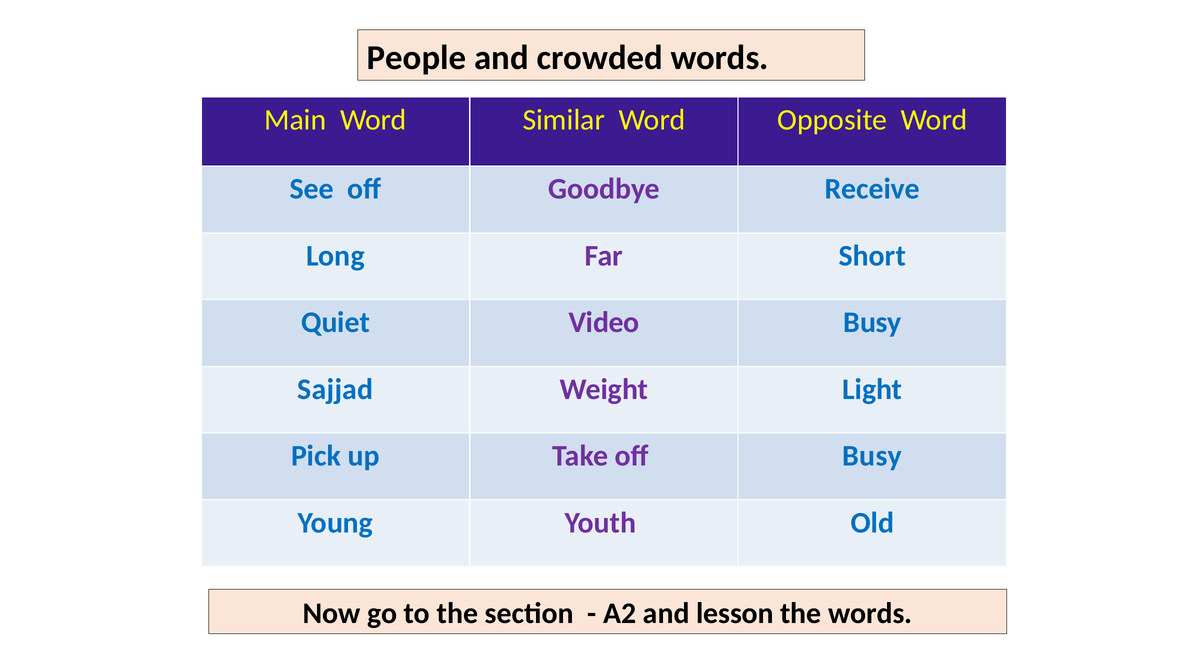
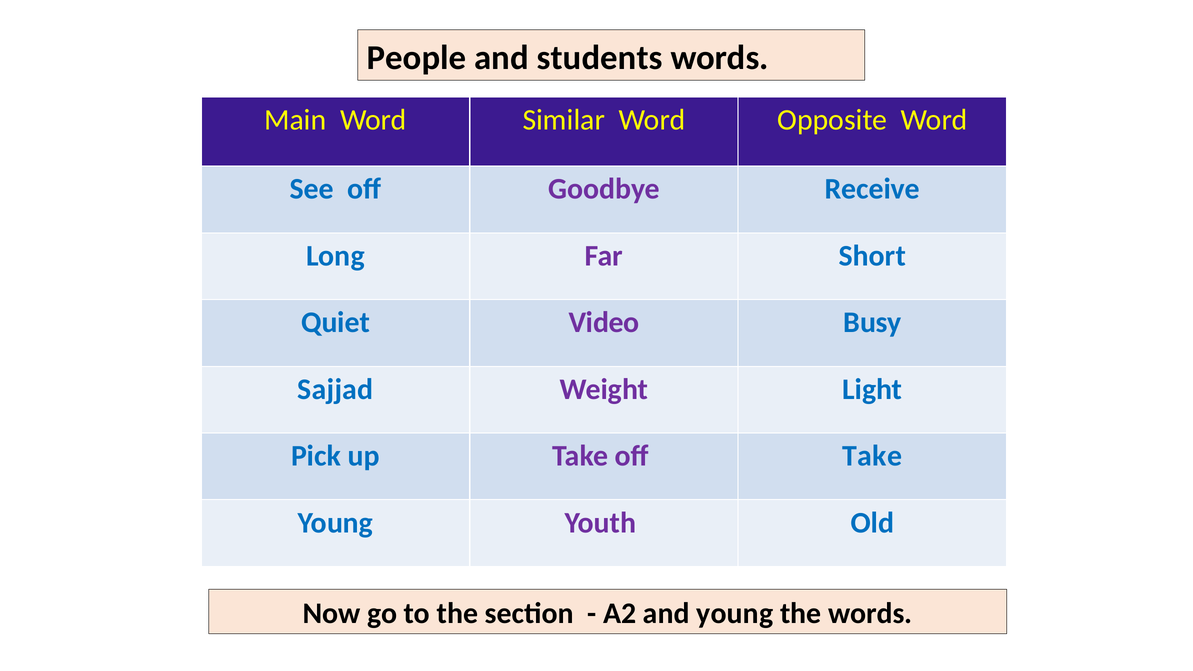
crowded: crowded -> students
off Busy: Busy -> Take
and lesson: lesson -> young
